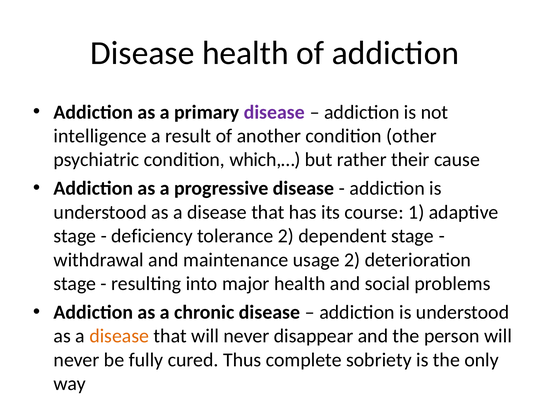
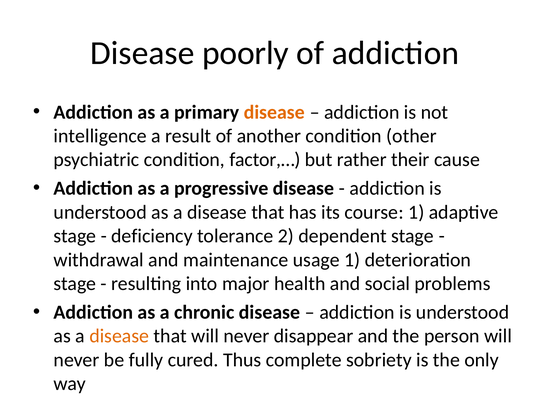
Disease health: health -> poorly
disease at (274, 112) colour: purple -> orange
which,…: which,… -> factor,…
usage 2: 2 -> 1
